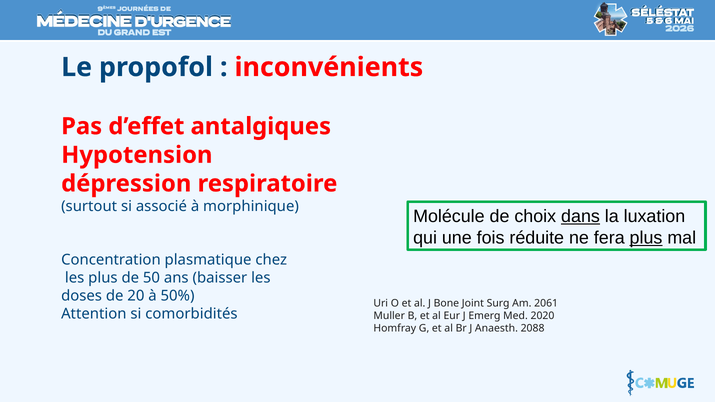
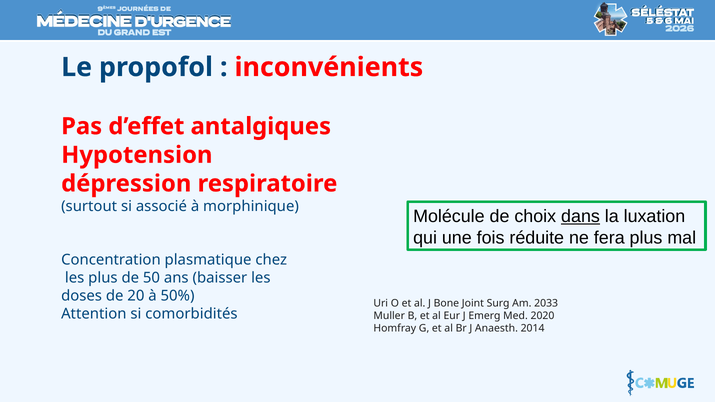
plus at (646, 238) underline: present -> none
2061: 2061 -> 2033
2088: 2088 -> 2014
